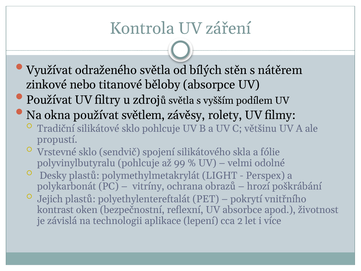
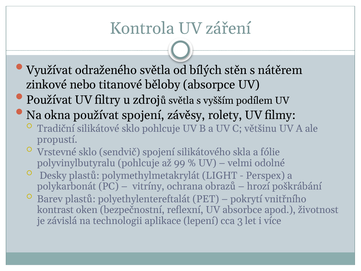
používat světlem: světlem -> spojení
Jejich: Jejich -> Barev
2: 2 -> 3
